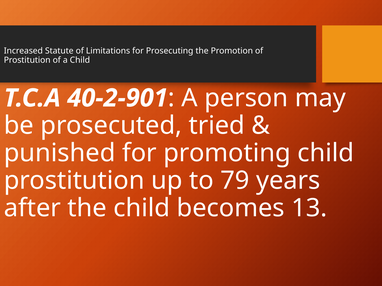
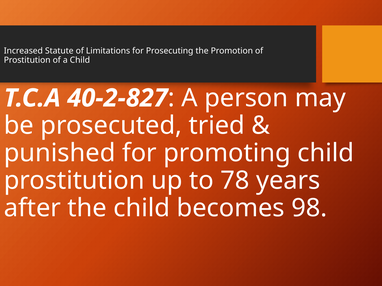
40-2-901: 40-2-901 -> 40-2-827
79: 79 -> 78
13: 13 -> 98
